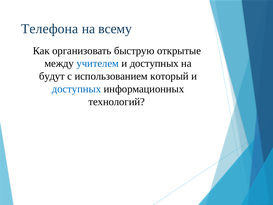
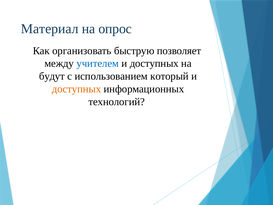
Телефона: Телефона -> Материал
всему: всему -> опрос
открытые: открытые -> позволяет
доступных at (77, 89) colour: blue -> orange
